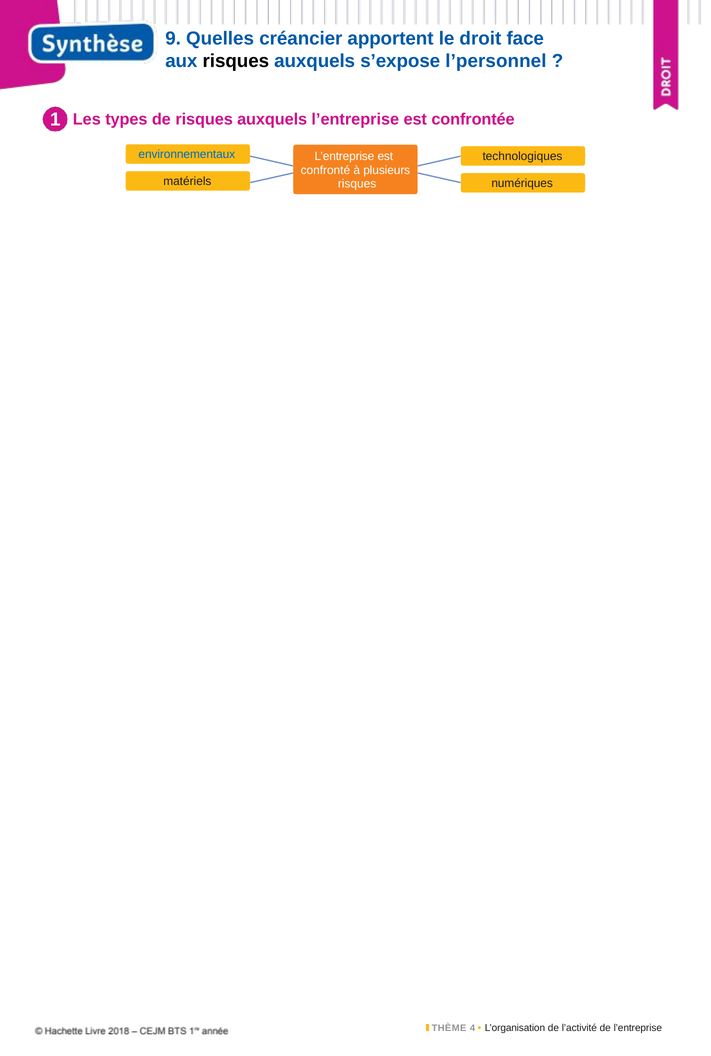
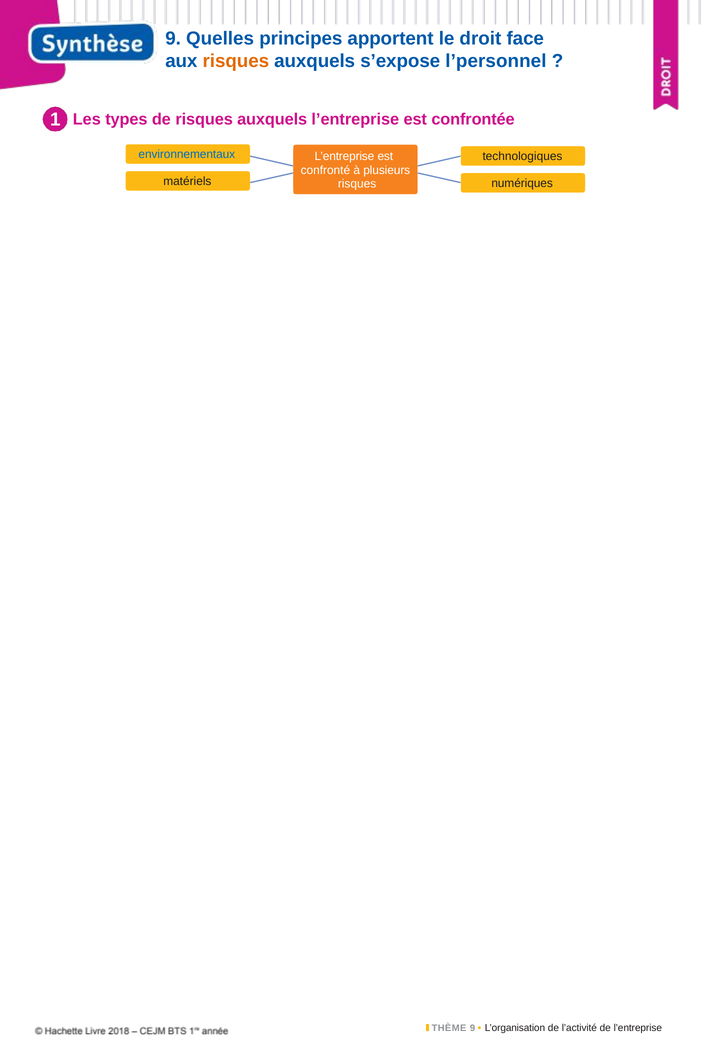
créancier: créancier -> principes
risques at (236, 61) colour: black -> orange
THÈME 4: 4 -> 9
